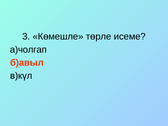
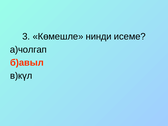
төрле: төрле -> нинди
